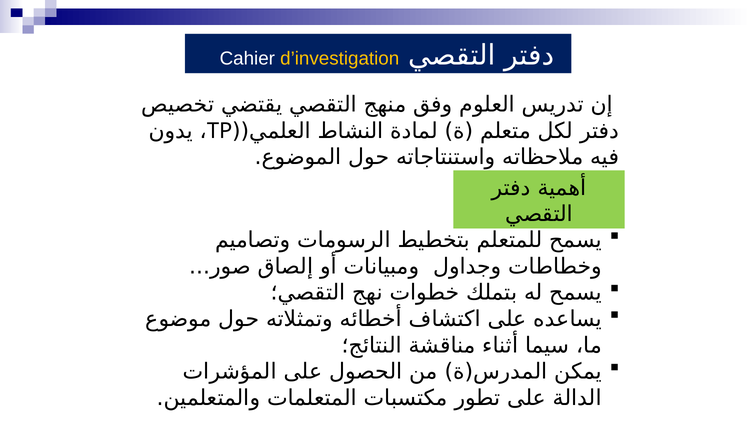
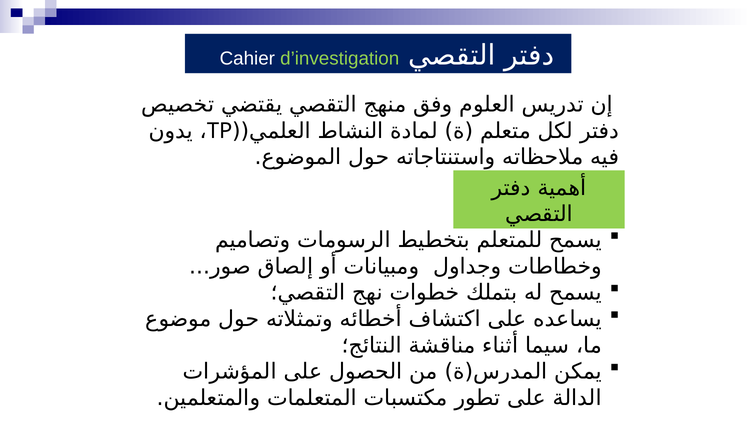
d’investigation colour: yellow -> light green
